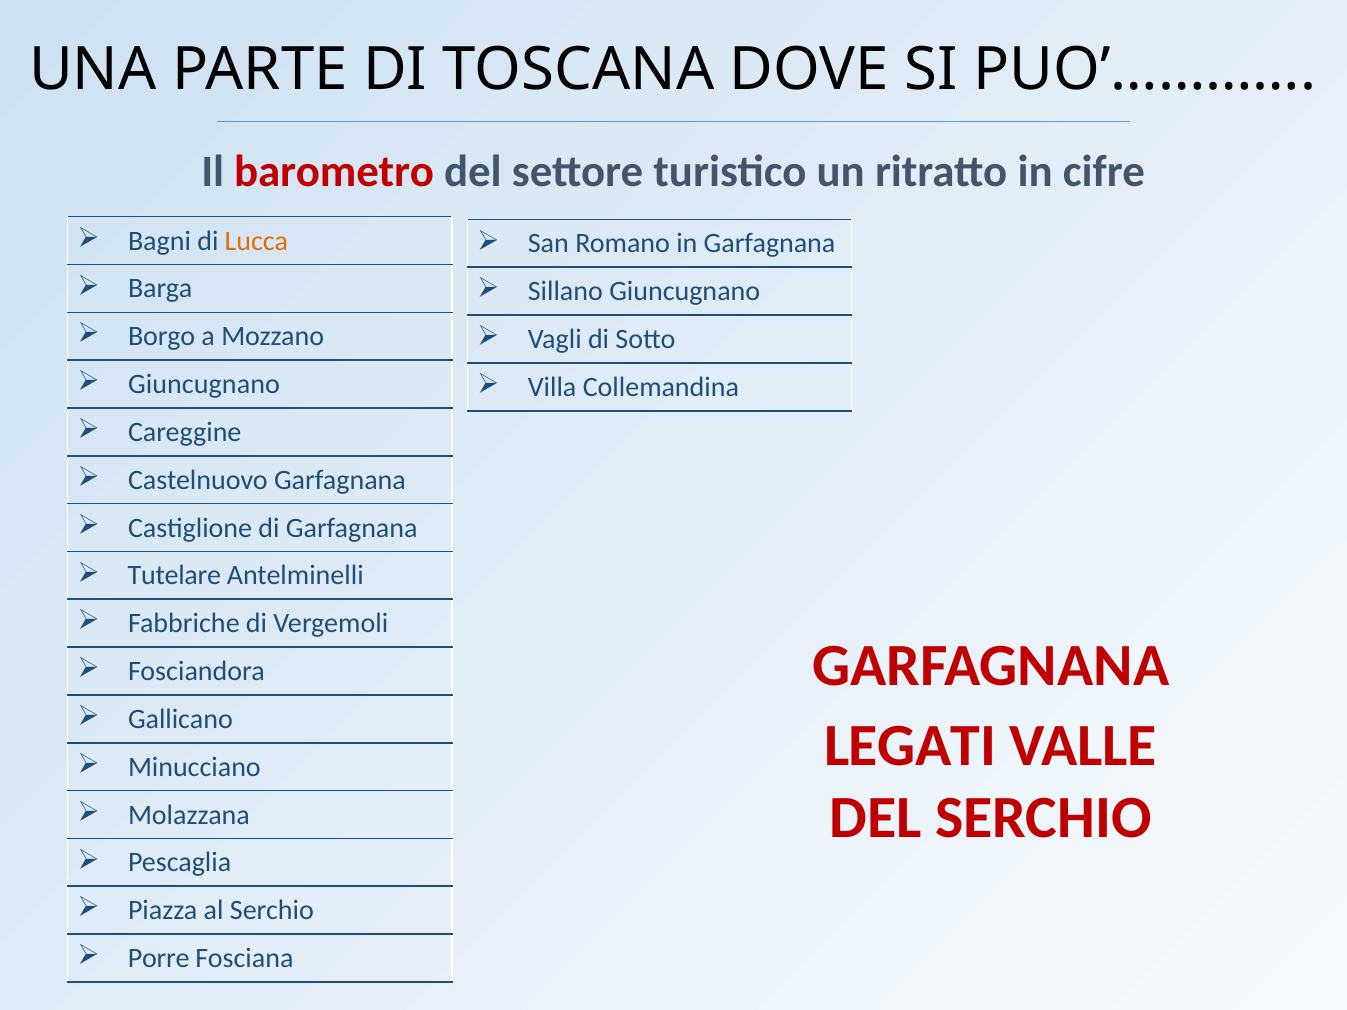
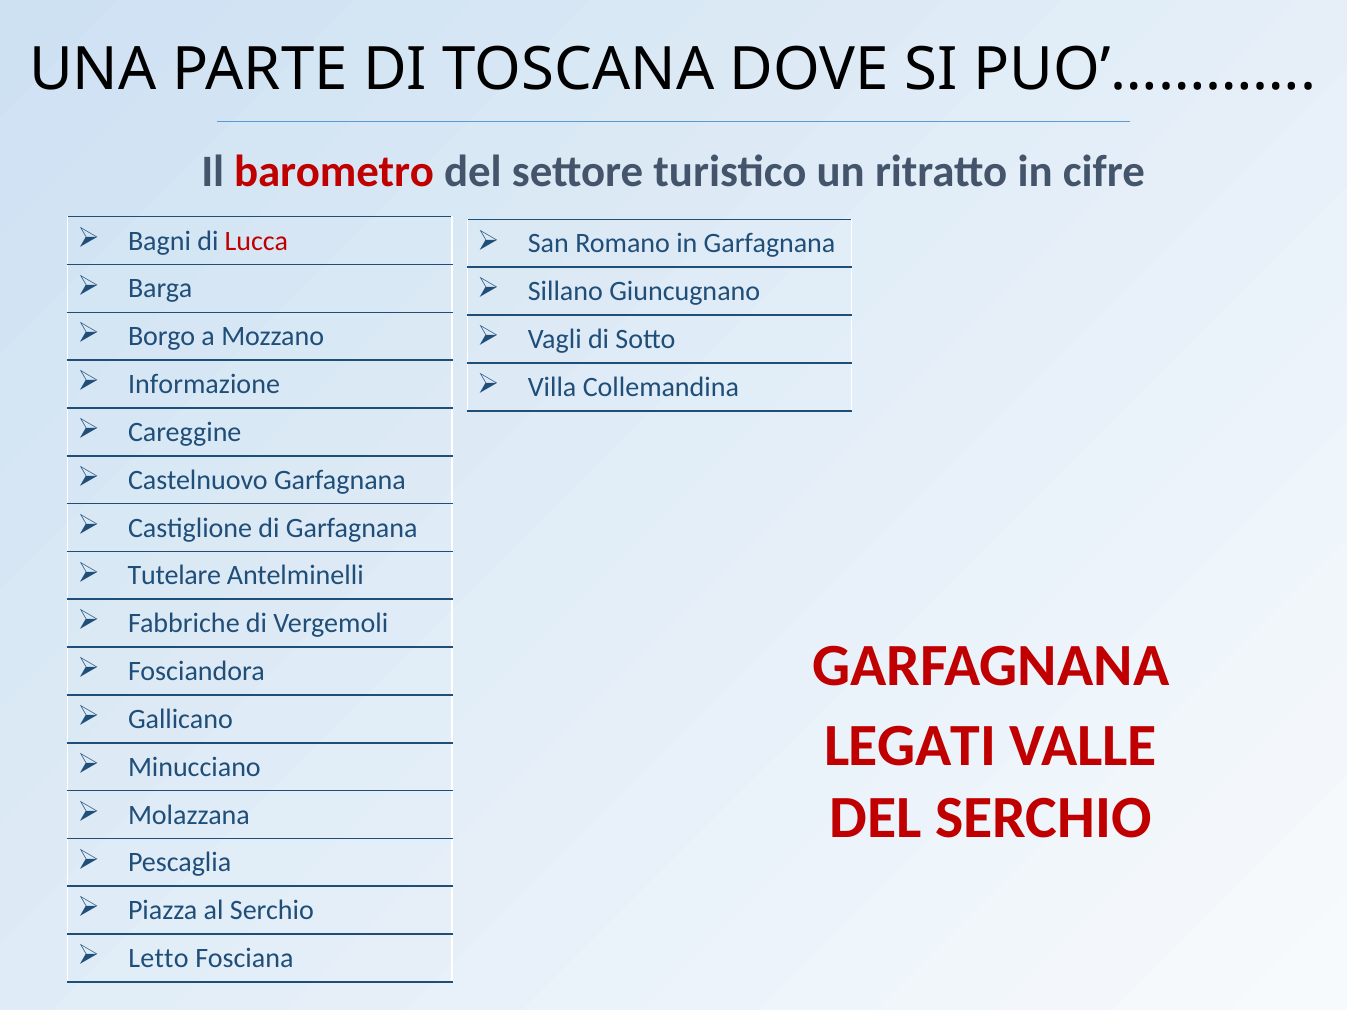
Lucca colour: orange -> red
Giuncugnano at (204, 384): Giuncugnano -> Informazione
Porre: Porre -> Letto
